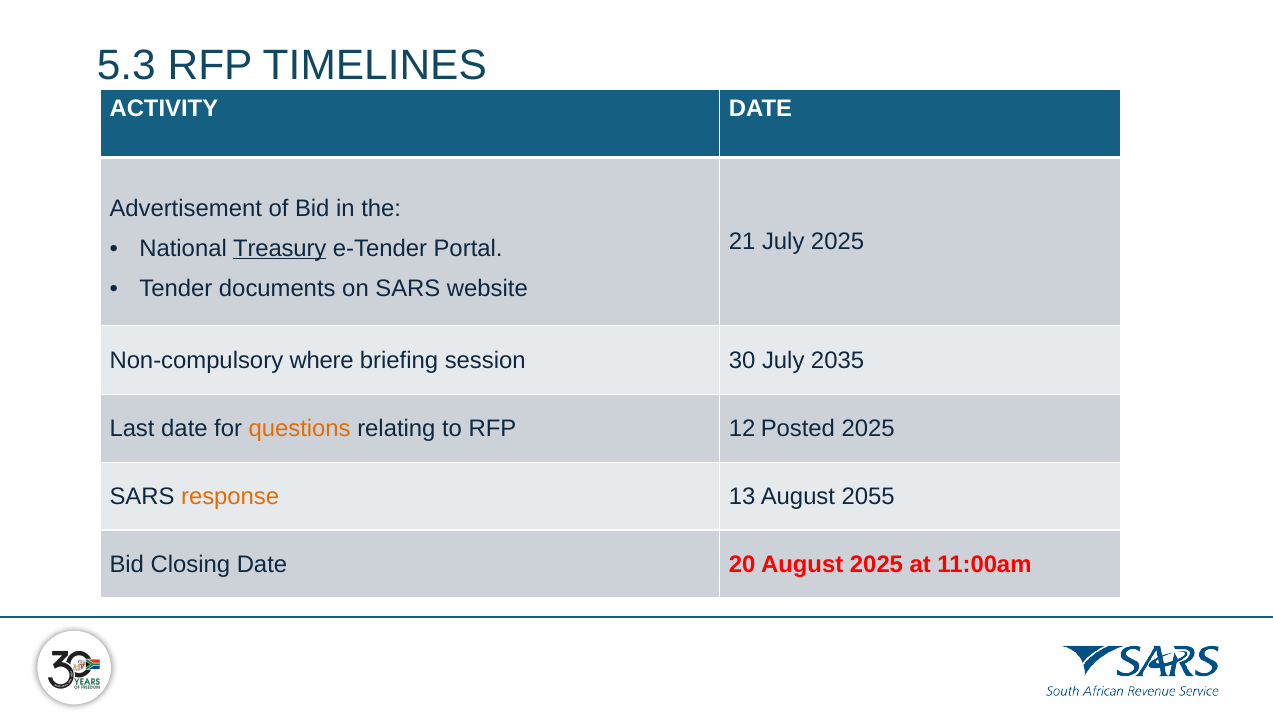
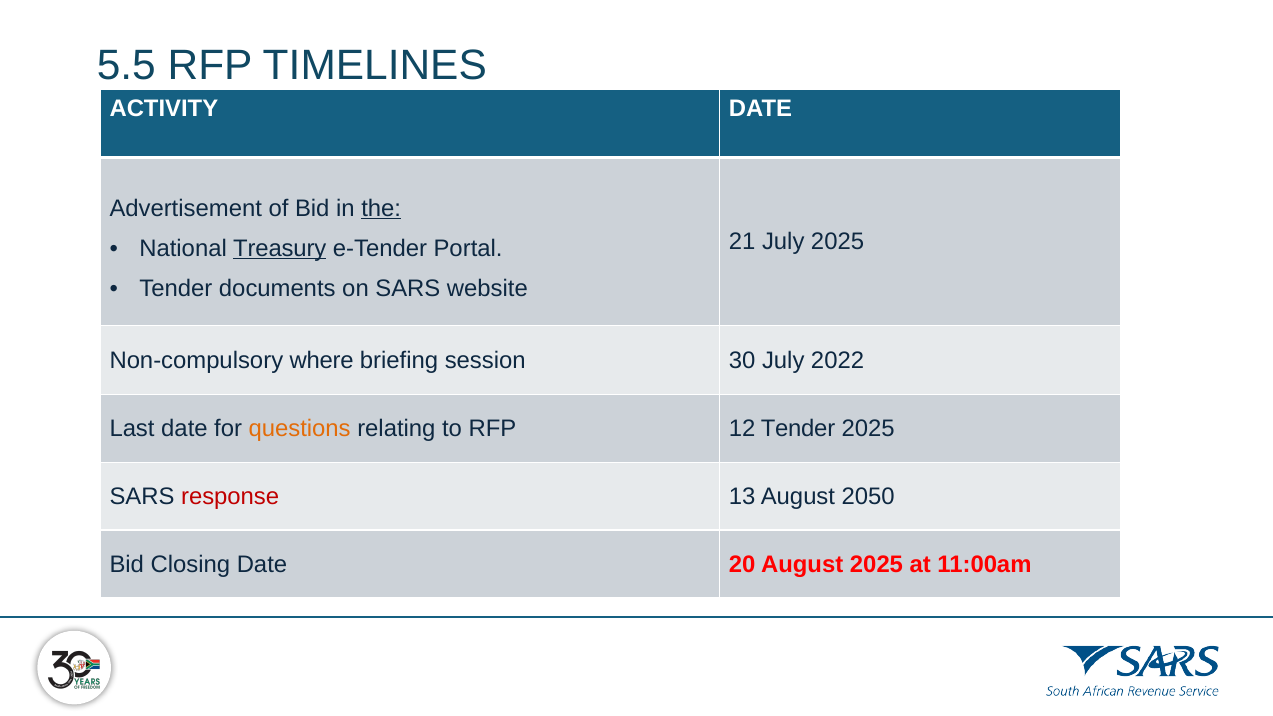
5.3: 5.3 -> 5.5
the underline: none -> present
2035: 2035 -> 2022
12 Posted: Posted -> Tender
response colour: orange -> red
2055: 2055 -> 2050
